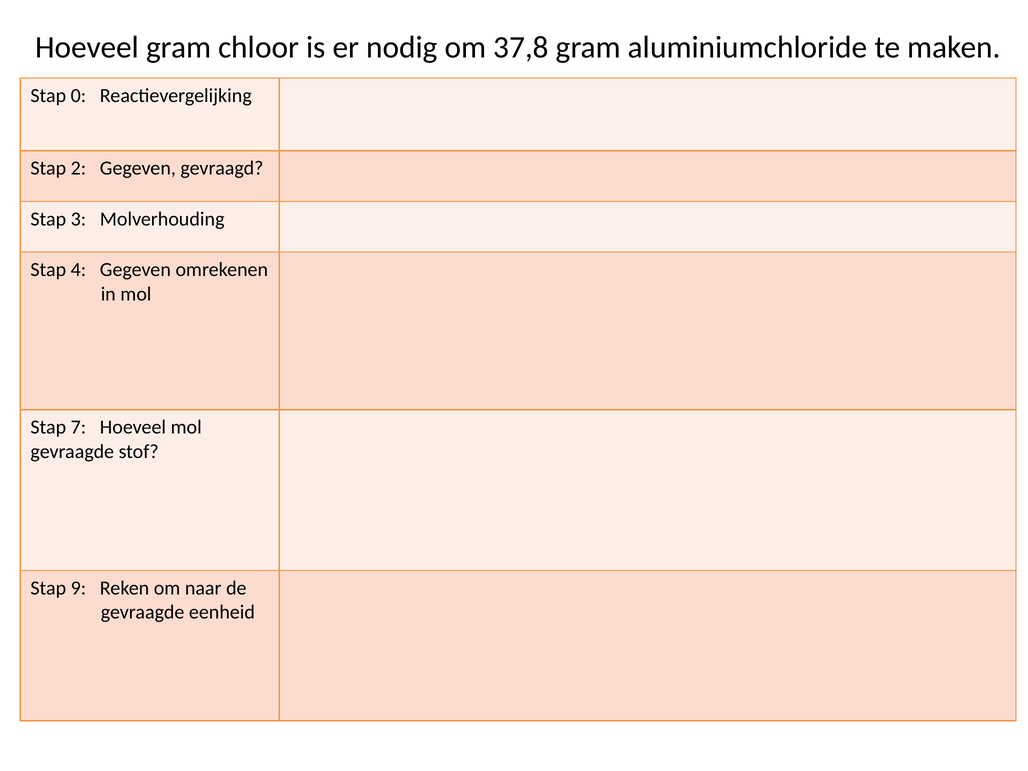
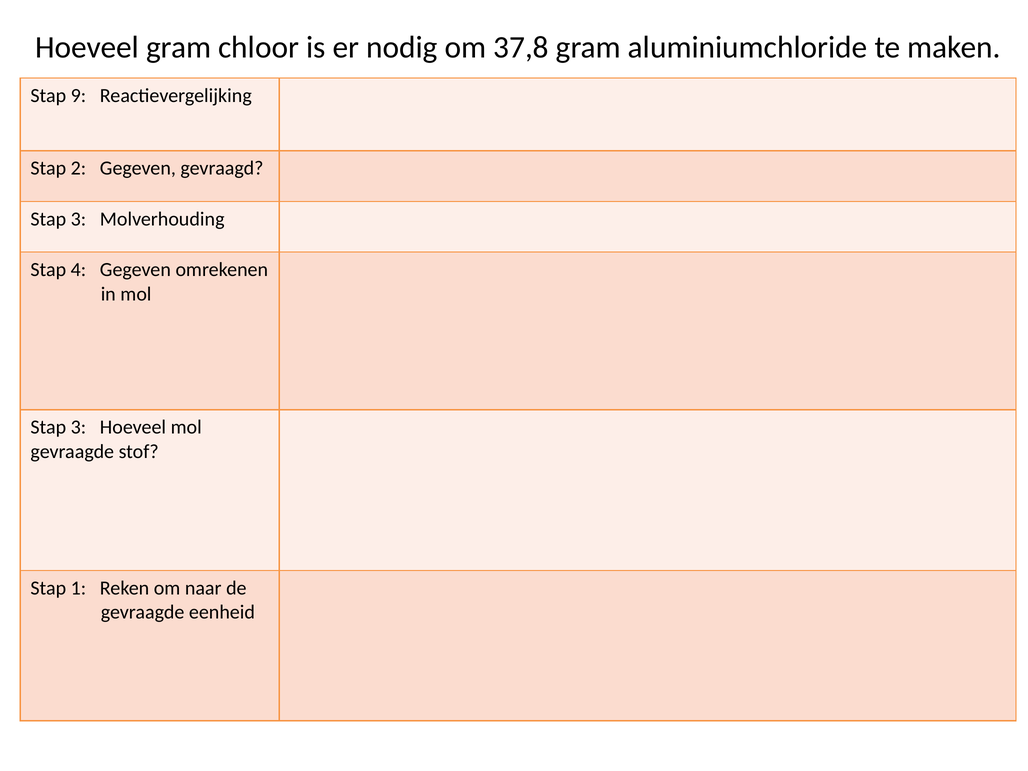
0: 0 -> 9
7 at (78, 427): 7 -> 3
9: 9 -> 1
